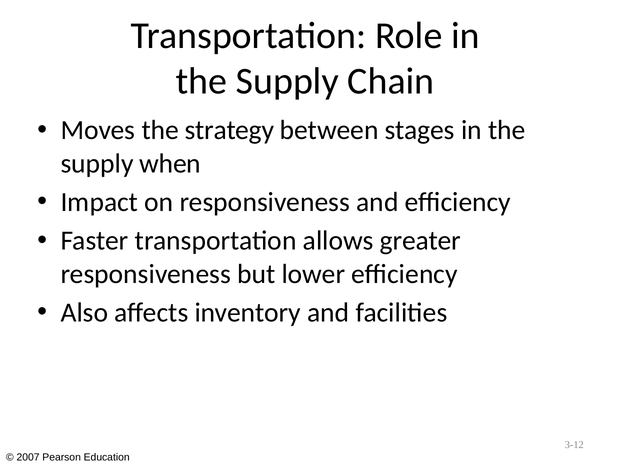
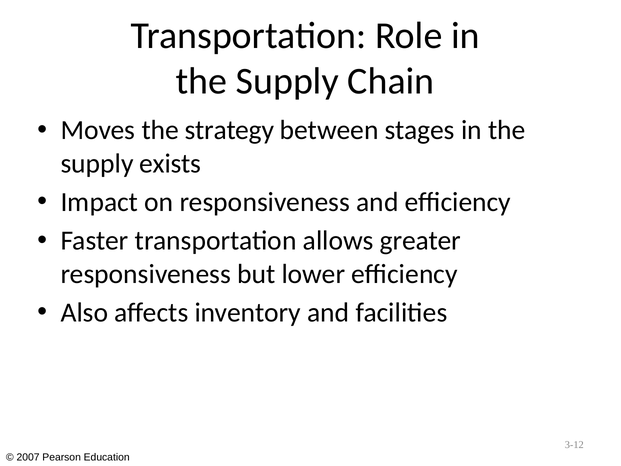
when: when -> exists
